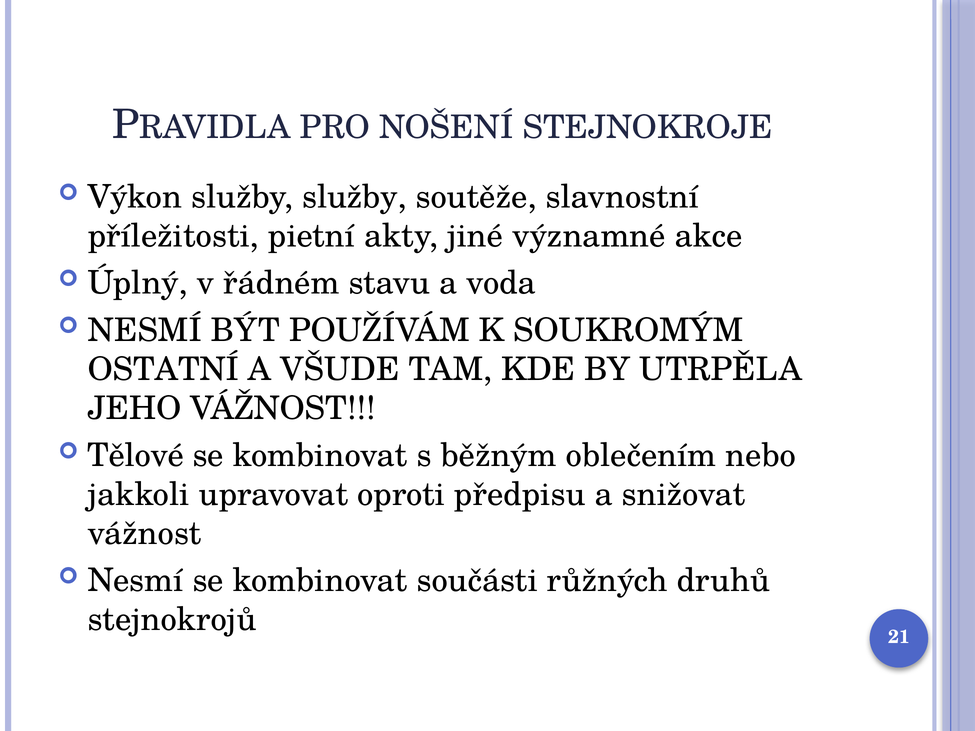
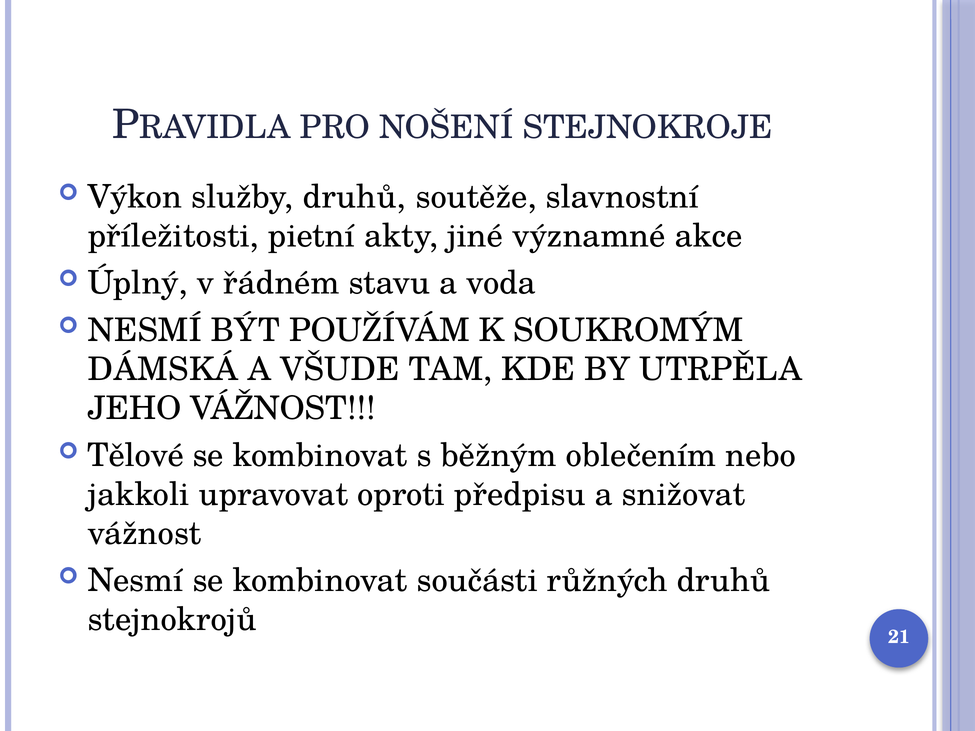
služby služby: služby -> druhů
OSTATNÍ: OSTATNÍ -> DÁMSKÁ
